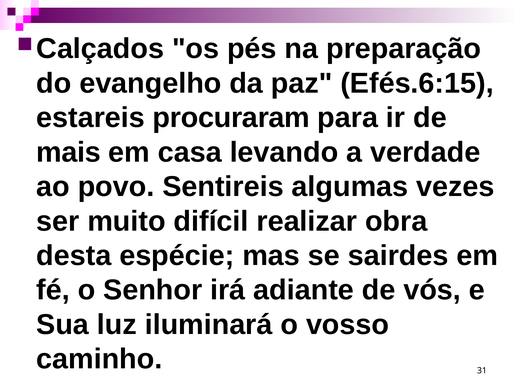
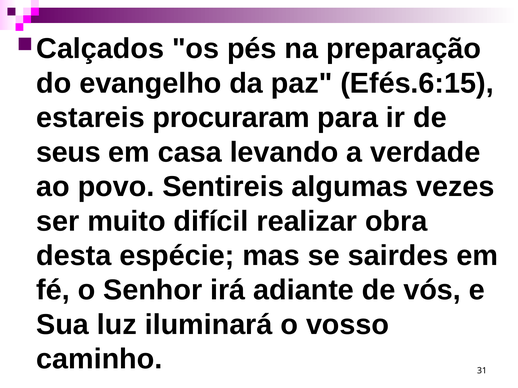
mais: mais -> seus
